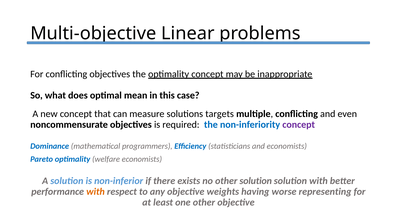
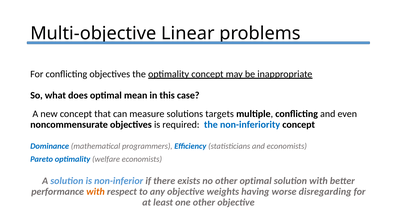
concept at (299, 125) colour: purple -> black
other solution: solution -> optimal
representing: representing -> disregarding
